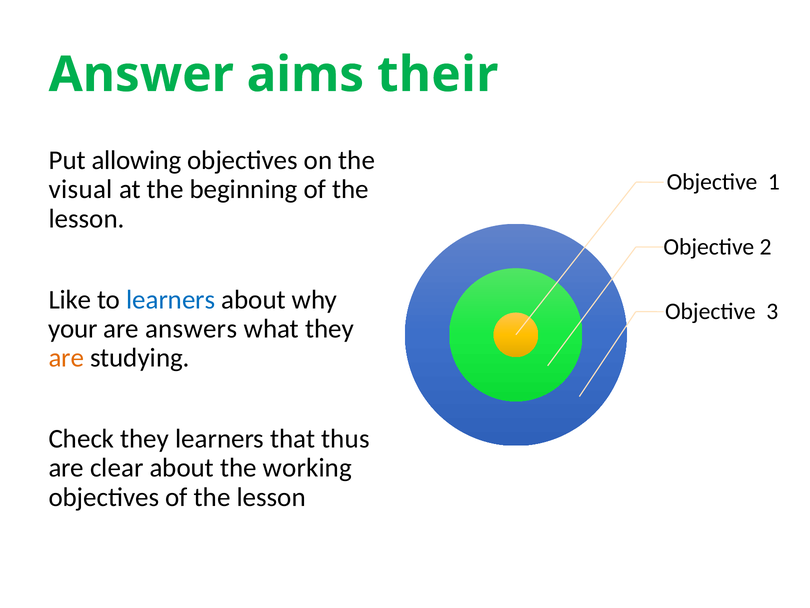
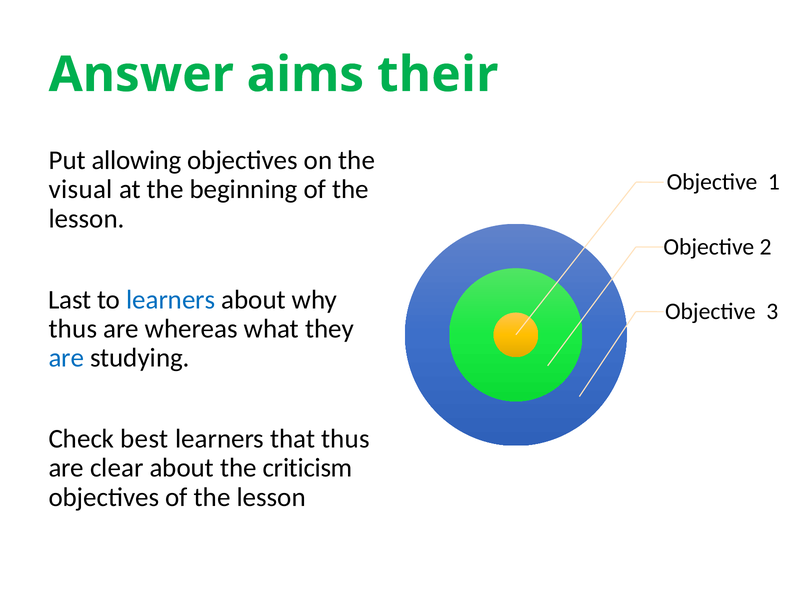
Like: Like -> Last
your at (73, 328): your -> thus
answers: answers -> whereas
are at (66, 358) colour: orange -> blue
Check they: they -> best
working: working -> criticism
